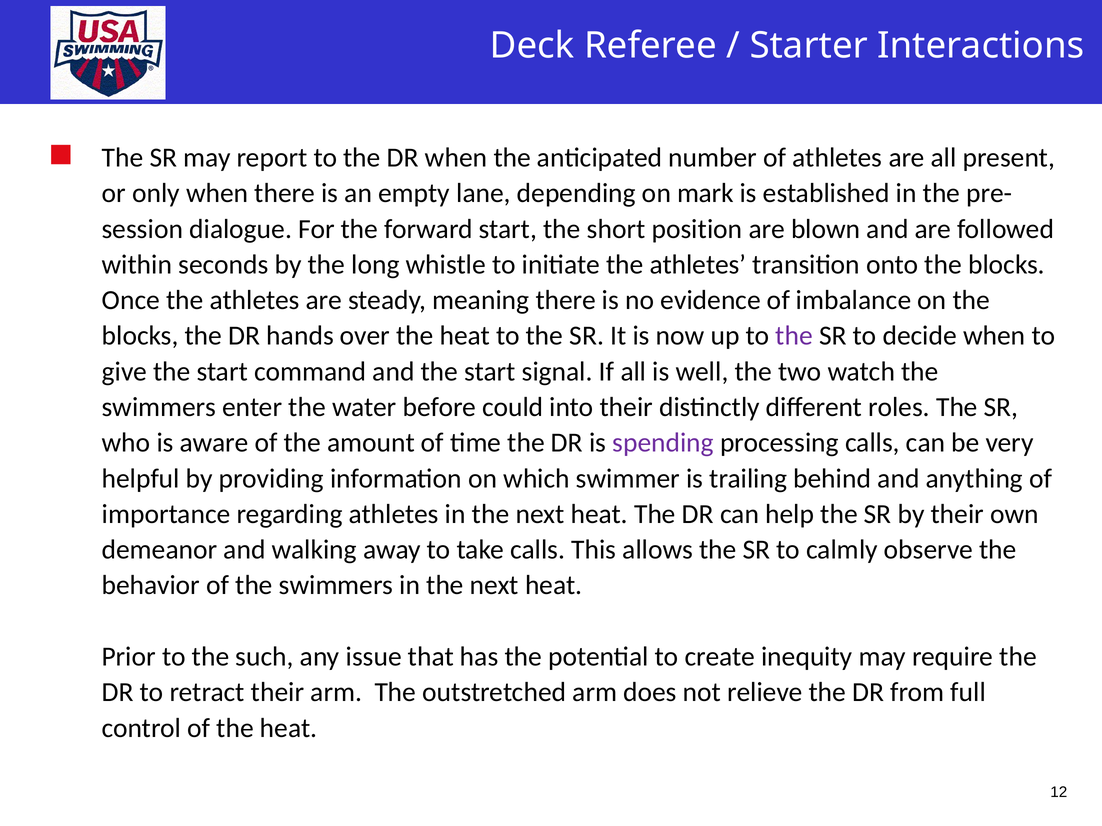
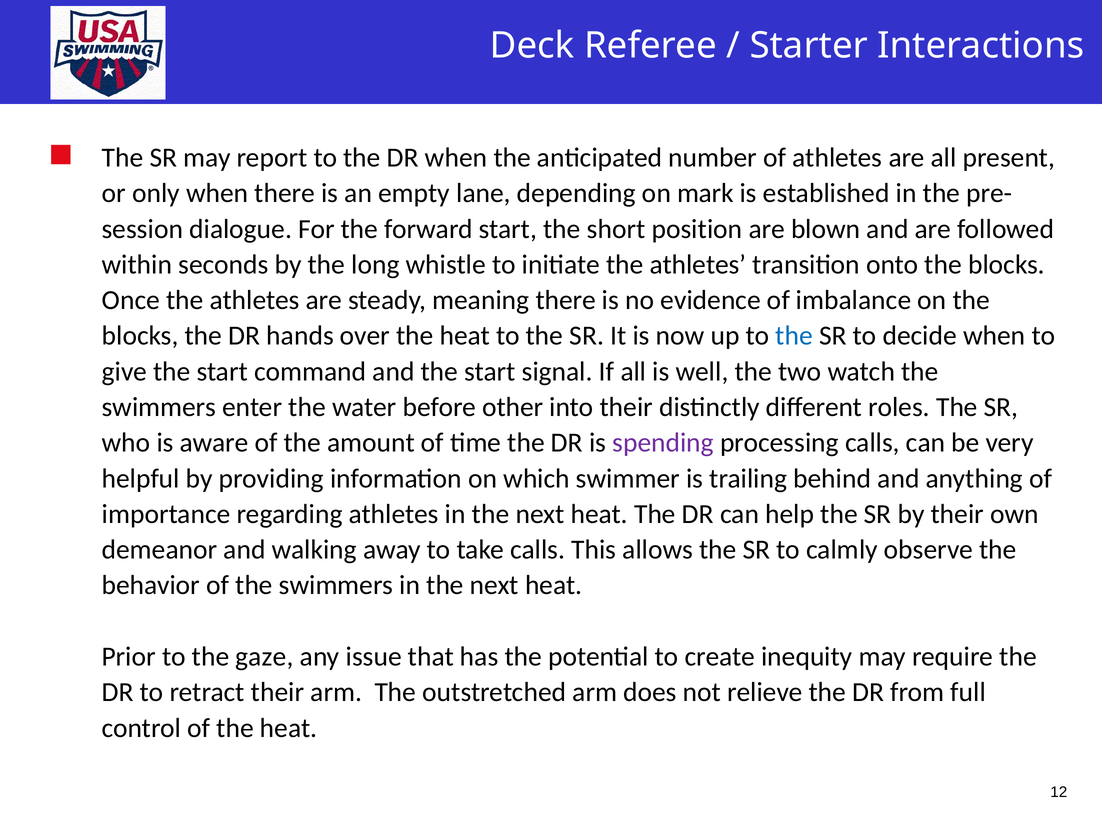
the at (794, 336) colour: purple -> blue
could: could -> other
such: such -> gaze
